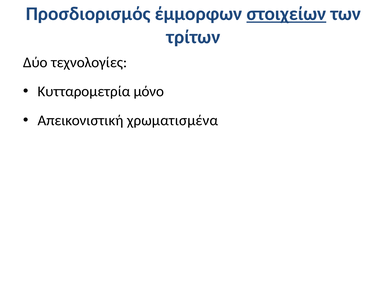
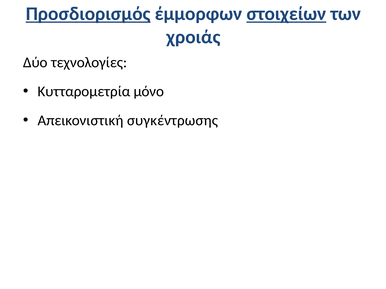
Προσδιορισμός underline: none -> present
τρίτων: τρίτων -> χροιάς
χρωματισμένα: χρωματισμένα -> συγκέντρωσης
